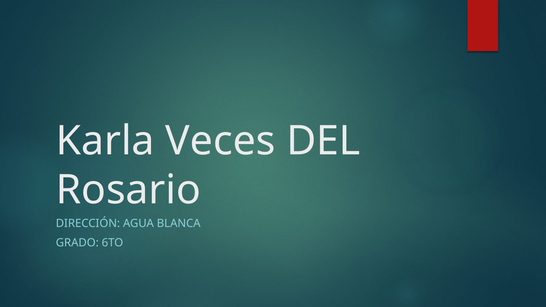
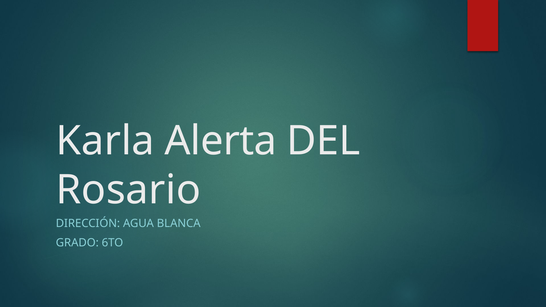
Veces: Veces -> Alerta
